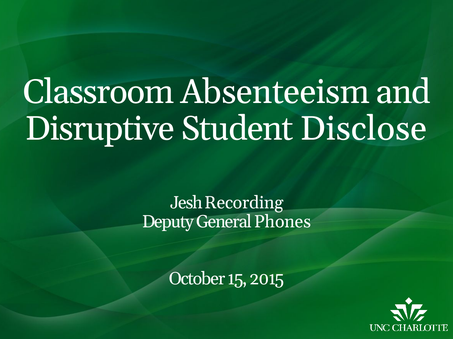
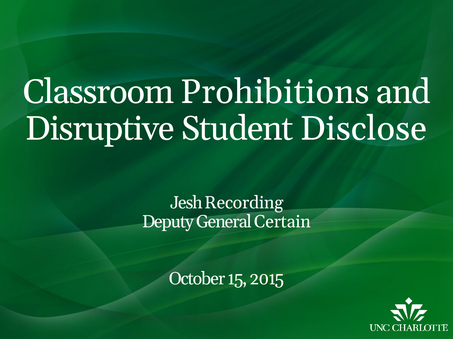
Absenteeism: Absenteeism -> Prohibitions
Phones: Phones -> Certain
